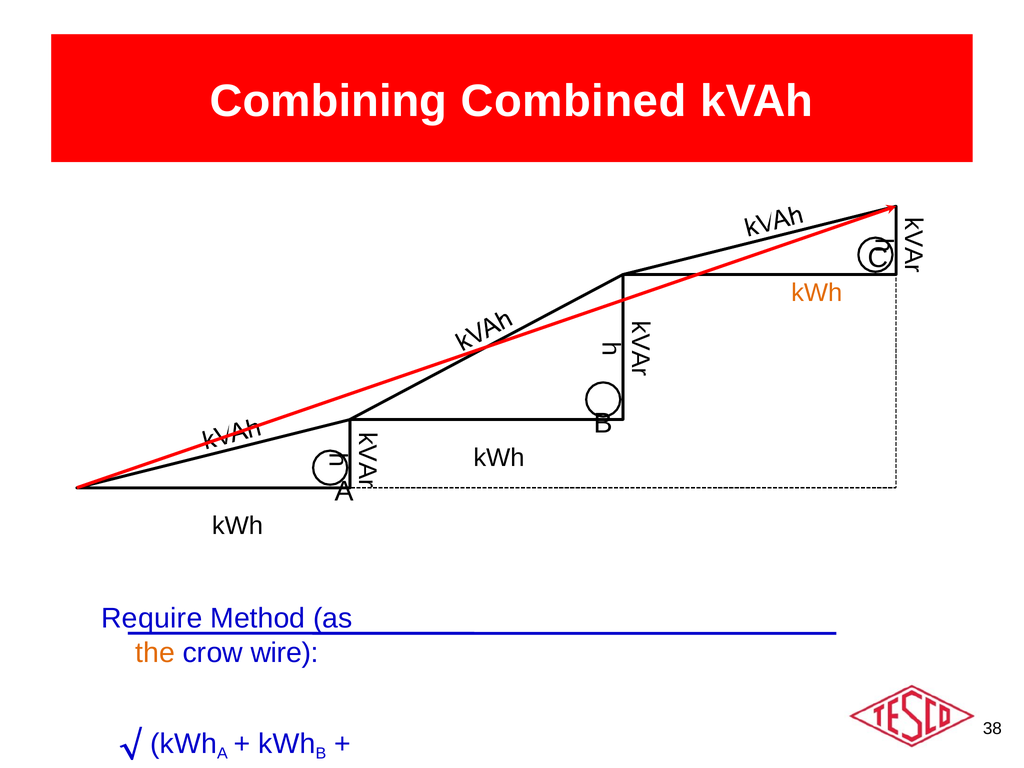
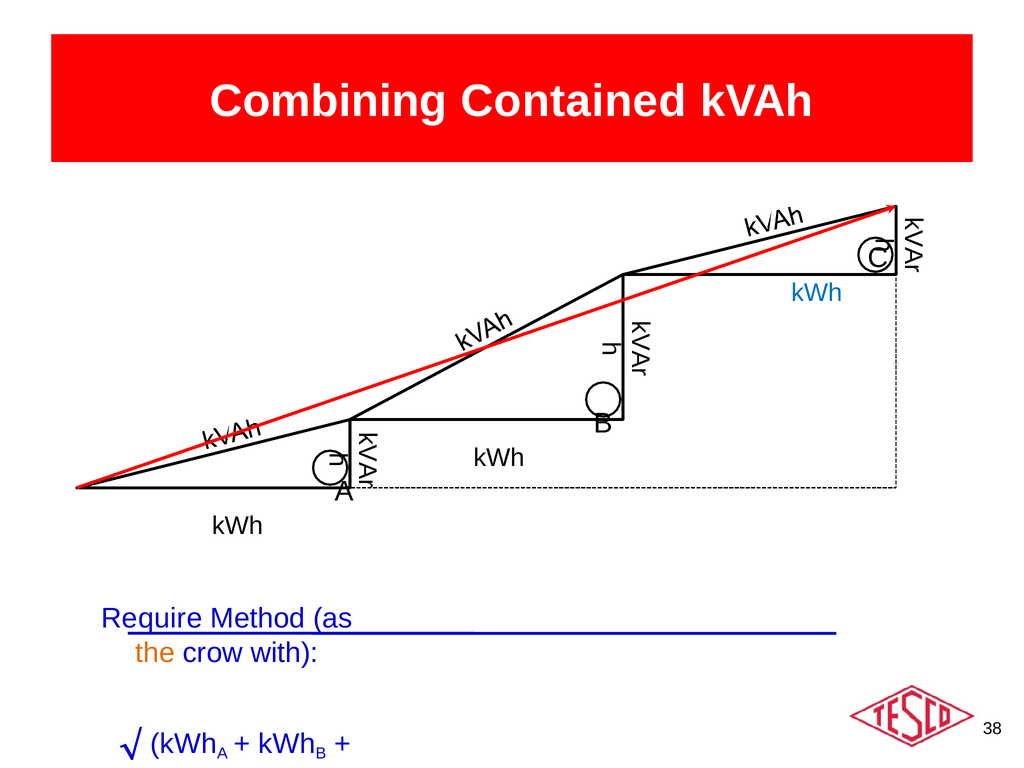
Combined: Combined -> Contained
kWh at (817, 293) colour: orange -> blue
wire: wire -> with
